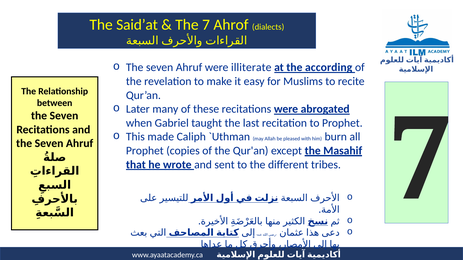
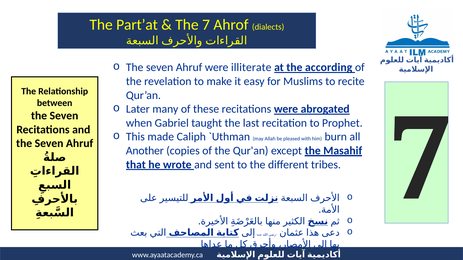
Said’at: Said’at -> Part’at
Prophet at (145, 151): Prophet -> Another
